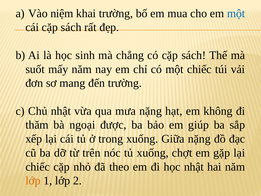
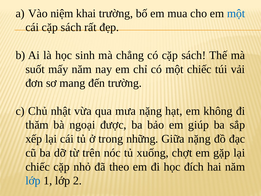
trong xuống: xuống -> những
học nhật: nhật -> đích
lớp at (33, 180) colour: orange -> blue
